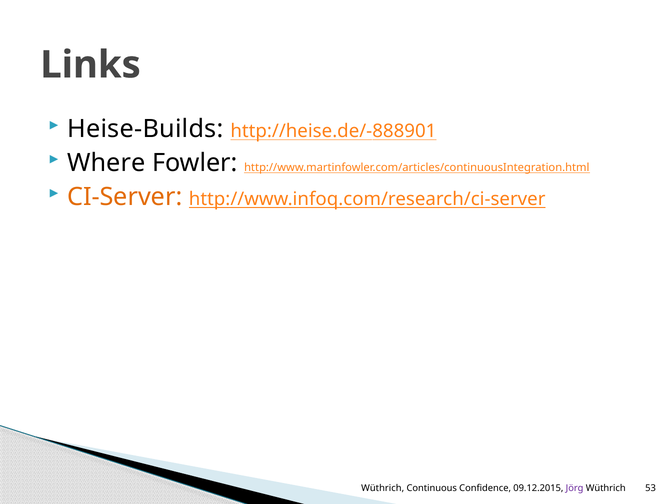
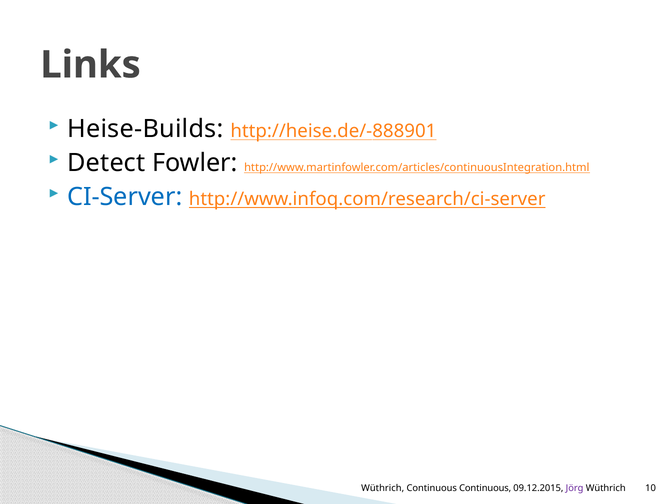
Where: Where -> Detect
CI-Server colour: orange -> blue
Continuous Confidence: Confidence -> Continuous
53: 53 -> 10
